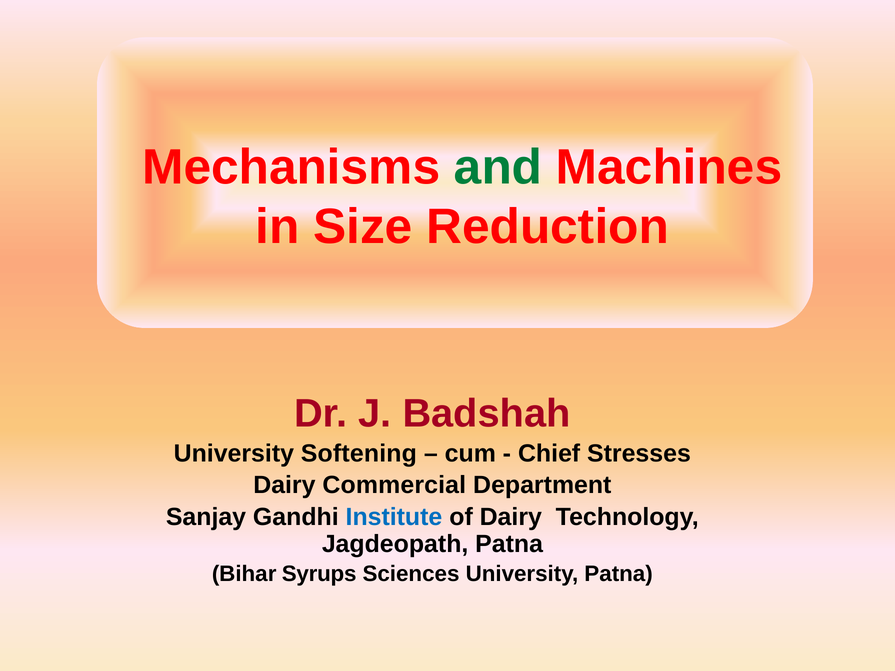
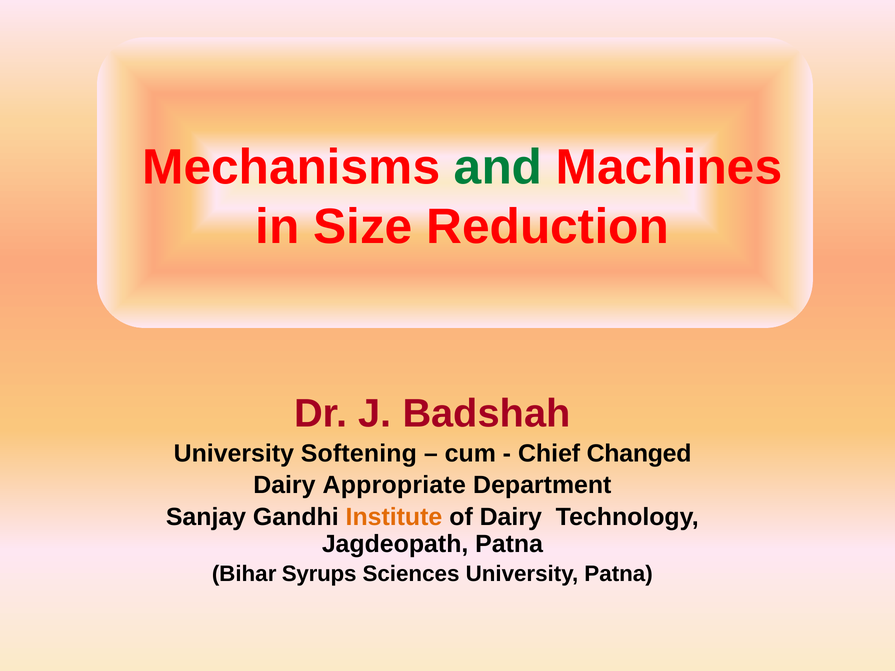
Stresses: Stresses -> Changed
Commercial: Commercial -> Appropriate
Institute colour: blue -> orange
